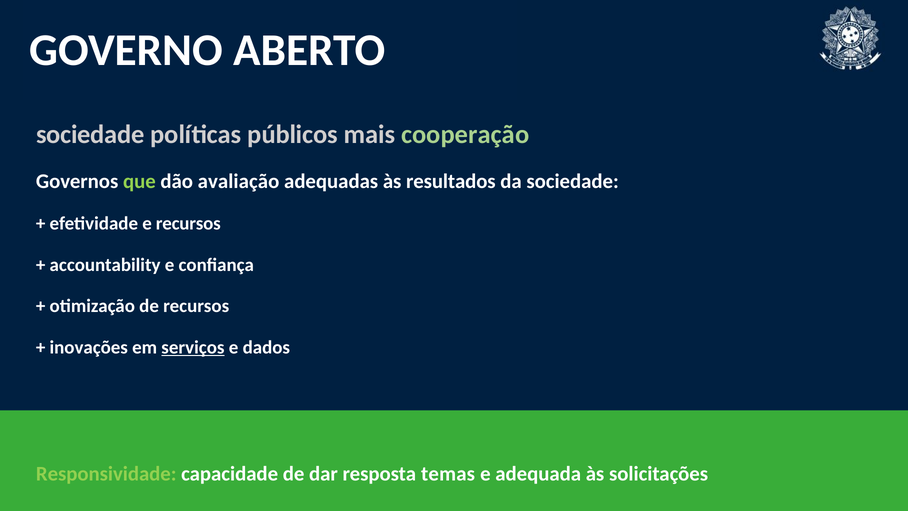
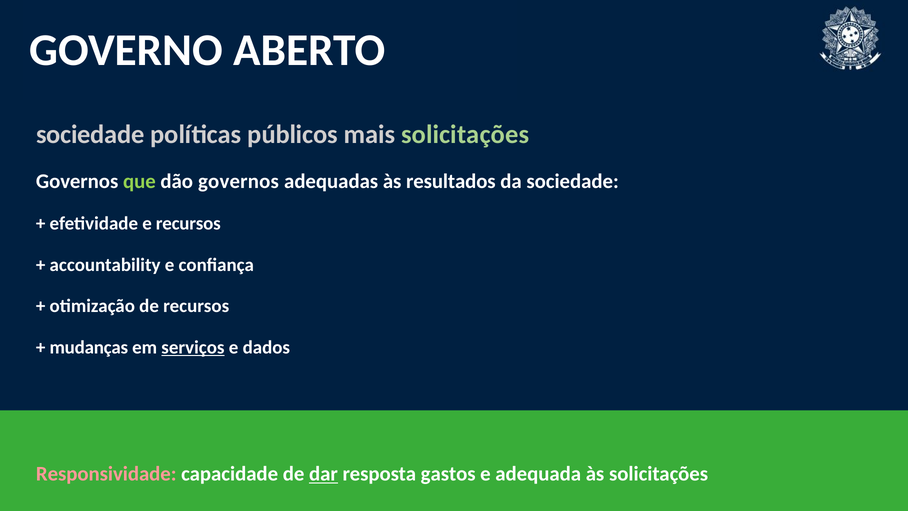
mais cooperação: cooperação -> solicitações
dão avaliação: avaliação -> governos
inovações: inovações -> mudanças
Responsividade colour: light green -> pink
dar underline: none -> present
temas: temas -> gastos
